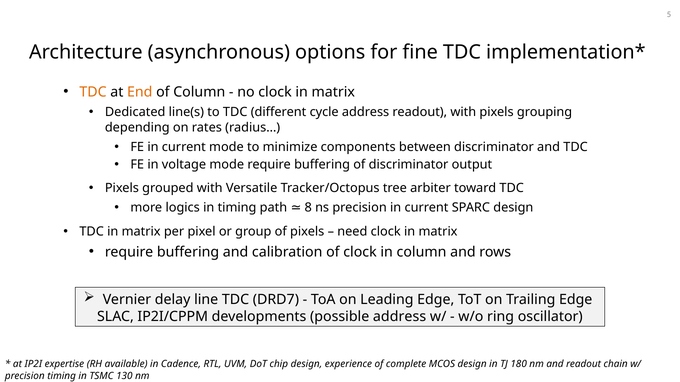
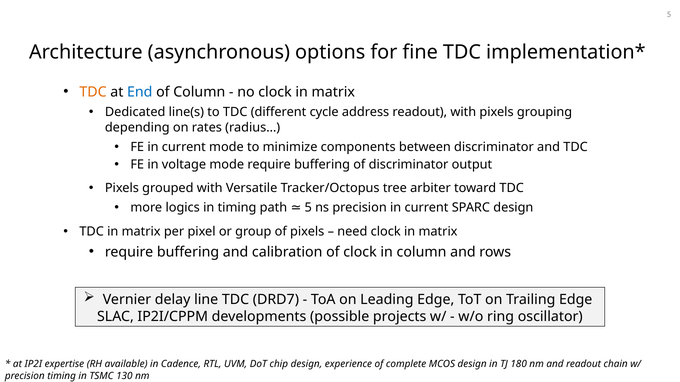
End colour: orange -> blue
path 8: 8 -> 5
possible address: address -> projects
